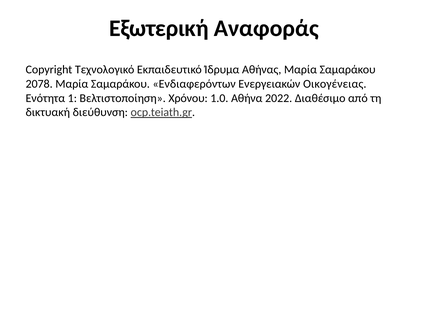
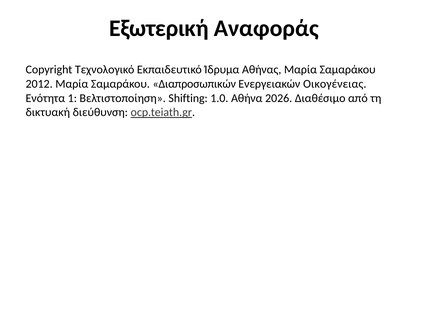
2078: 2078 -> 2012
Ενδιαφερόντων: Ενδιαφερόντων -> Διαπροσωπικών
Χρόνου: Χρόνου -> Shifting
2022: 2022 -> 2026
